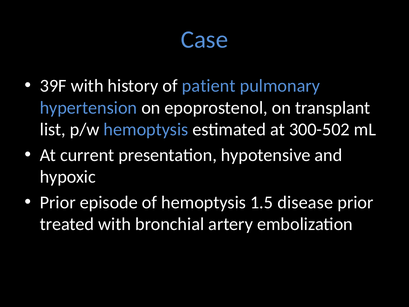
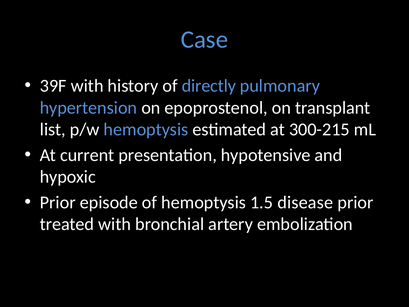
patient: patient -> directly
300-502: 300-502 -> 300-215
